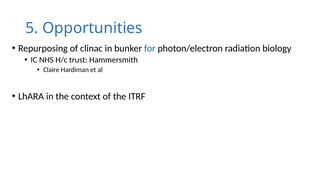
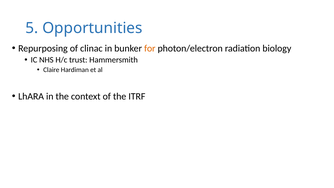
for colour: blue -> orange
